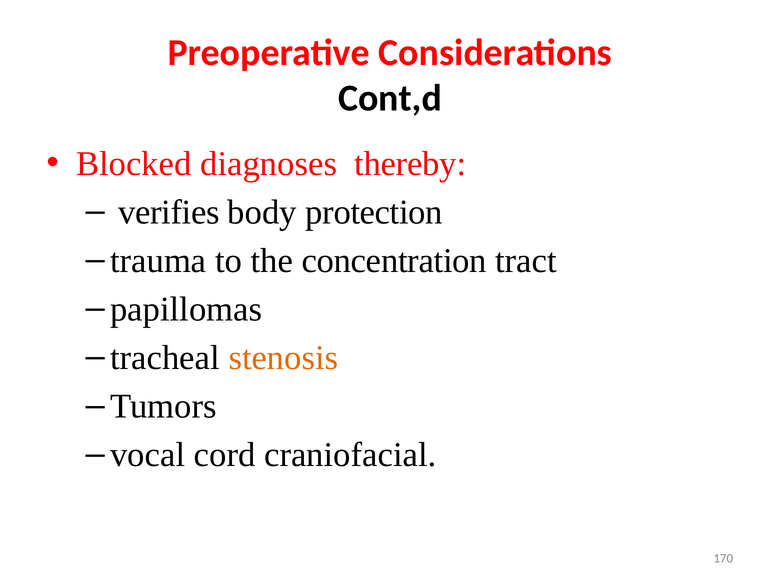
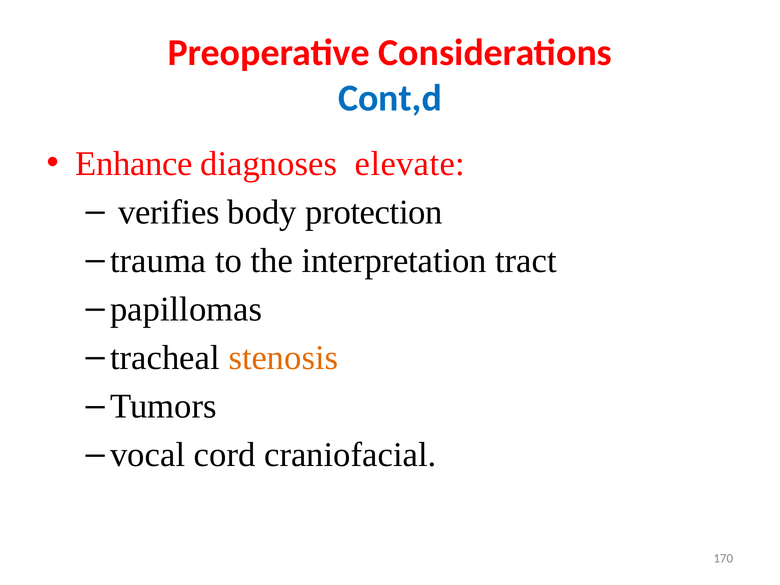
Cont,d colour: black -> blue
Blocked: Blocked -> Enhance
thereby: thereby -> elevate
concentration: concentration -> interpretation
